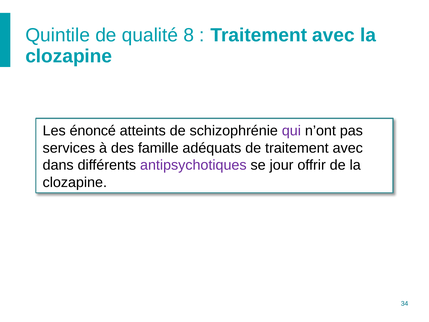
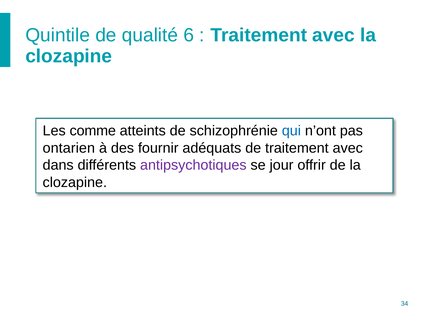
8: 8 -> 6
énoncé: énoncé -> comme
qui colour: purple -> blue
services: services -> ontarien
famille: famille -> fournir
